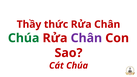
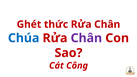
Thầy: Thầy -> Ghét
Chúa at (24, 38) colour: green -> blue
Cát Chúa: Chúa -> Công
